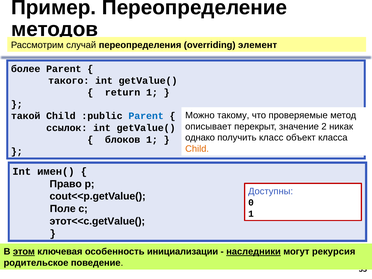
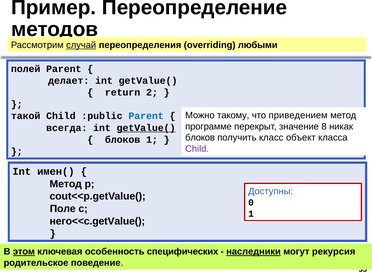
случай underline: none -> present
элемент: элемент -> любыми
более: более -> полей
такого: такого -> делает
return 1: 1 -> 2
проверяемые: проверяемые -> приведением
описывает: описывает -> программе
2: 2 -> 8
ссылок: ссылок -> всегда
getValue( at (146, 128) underline: none -> present
однако at (200, 138): однако -> блоков
Child at (197, 149) colour: orange -> purple
Право at (66, 184): Право -> Метод
этот<<c.getValue(: этот<<c.getValue( -> него<<c.getValue(
инициализации: инициализации -> специфических
